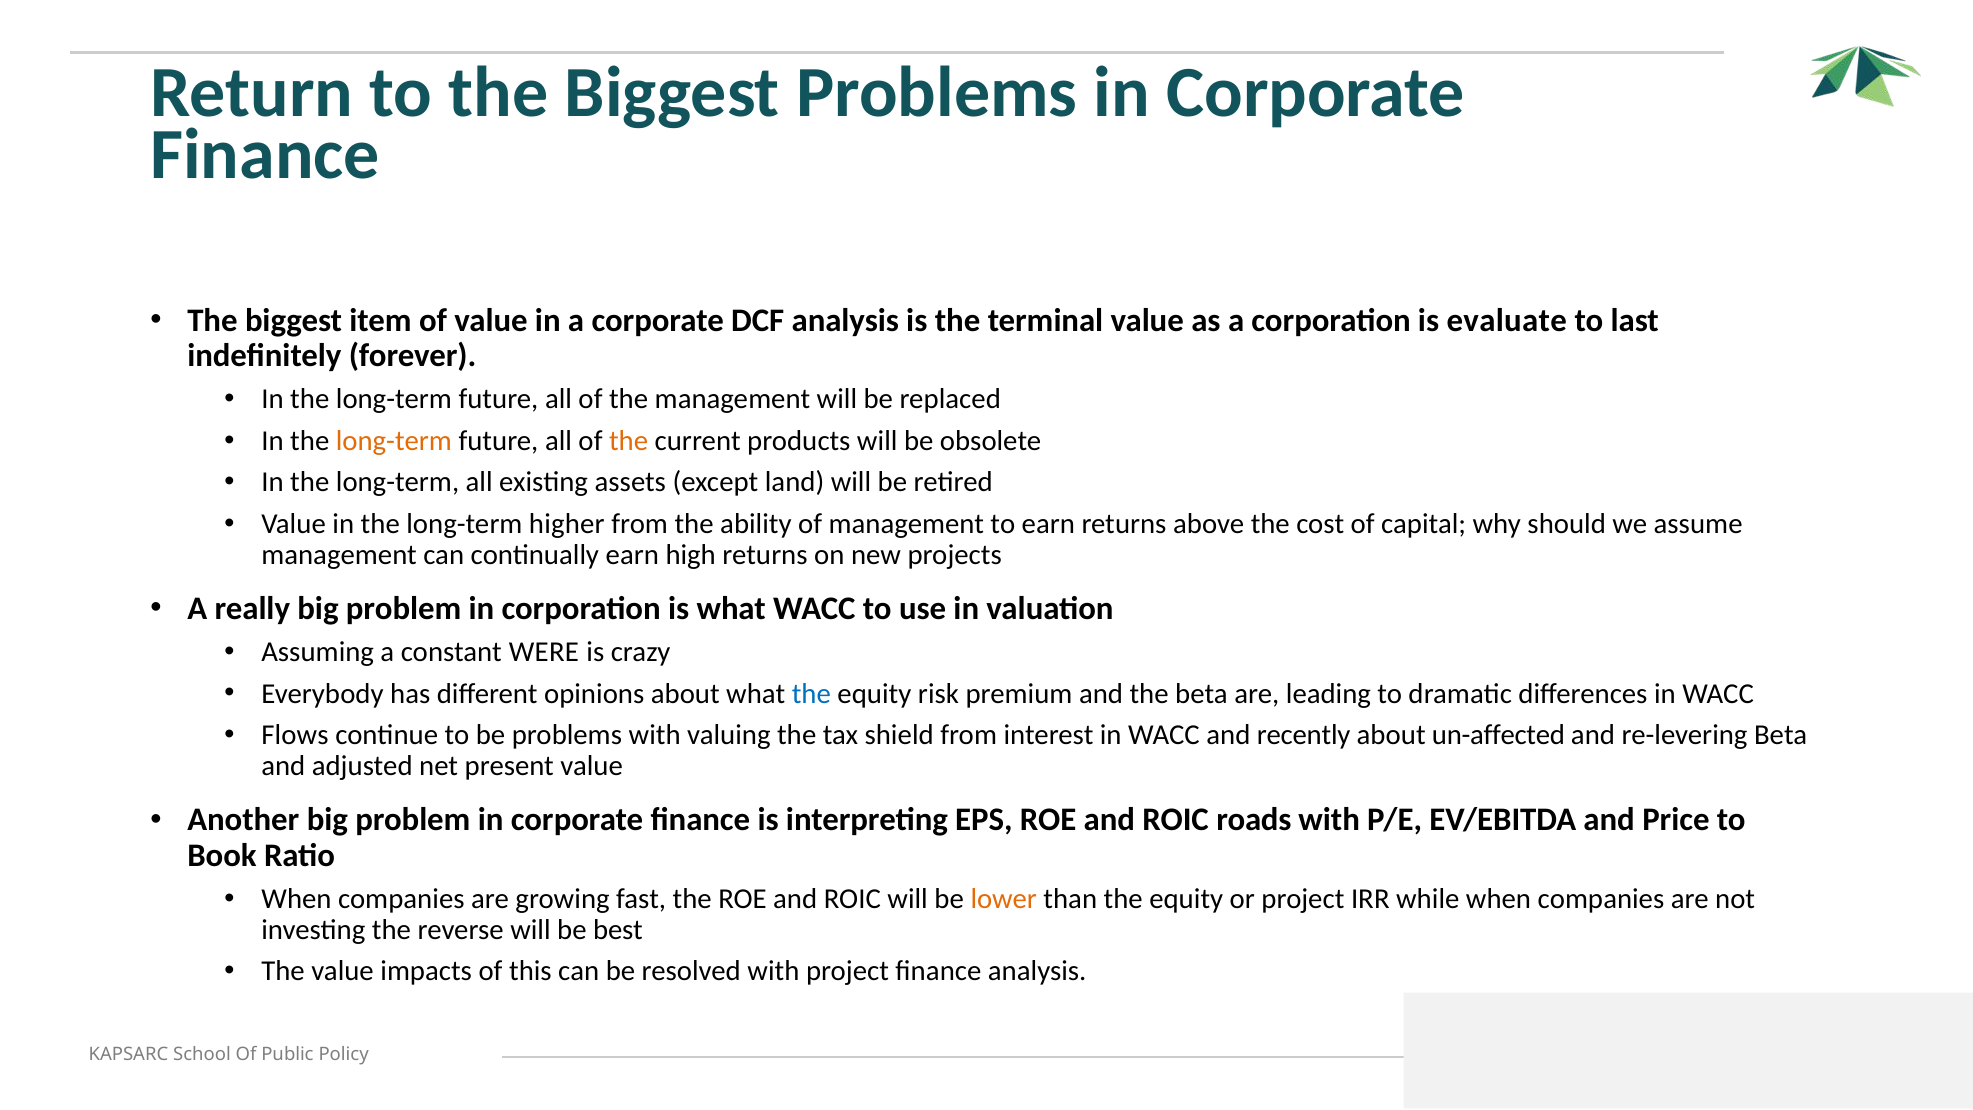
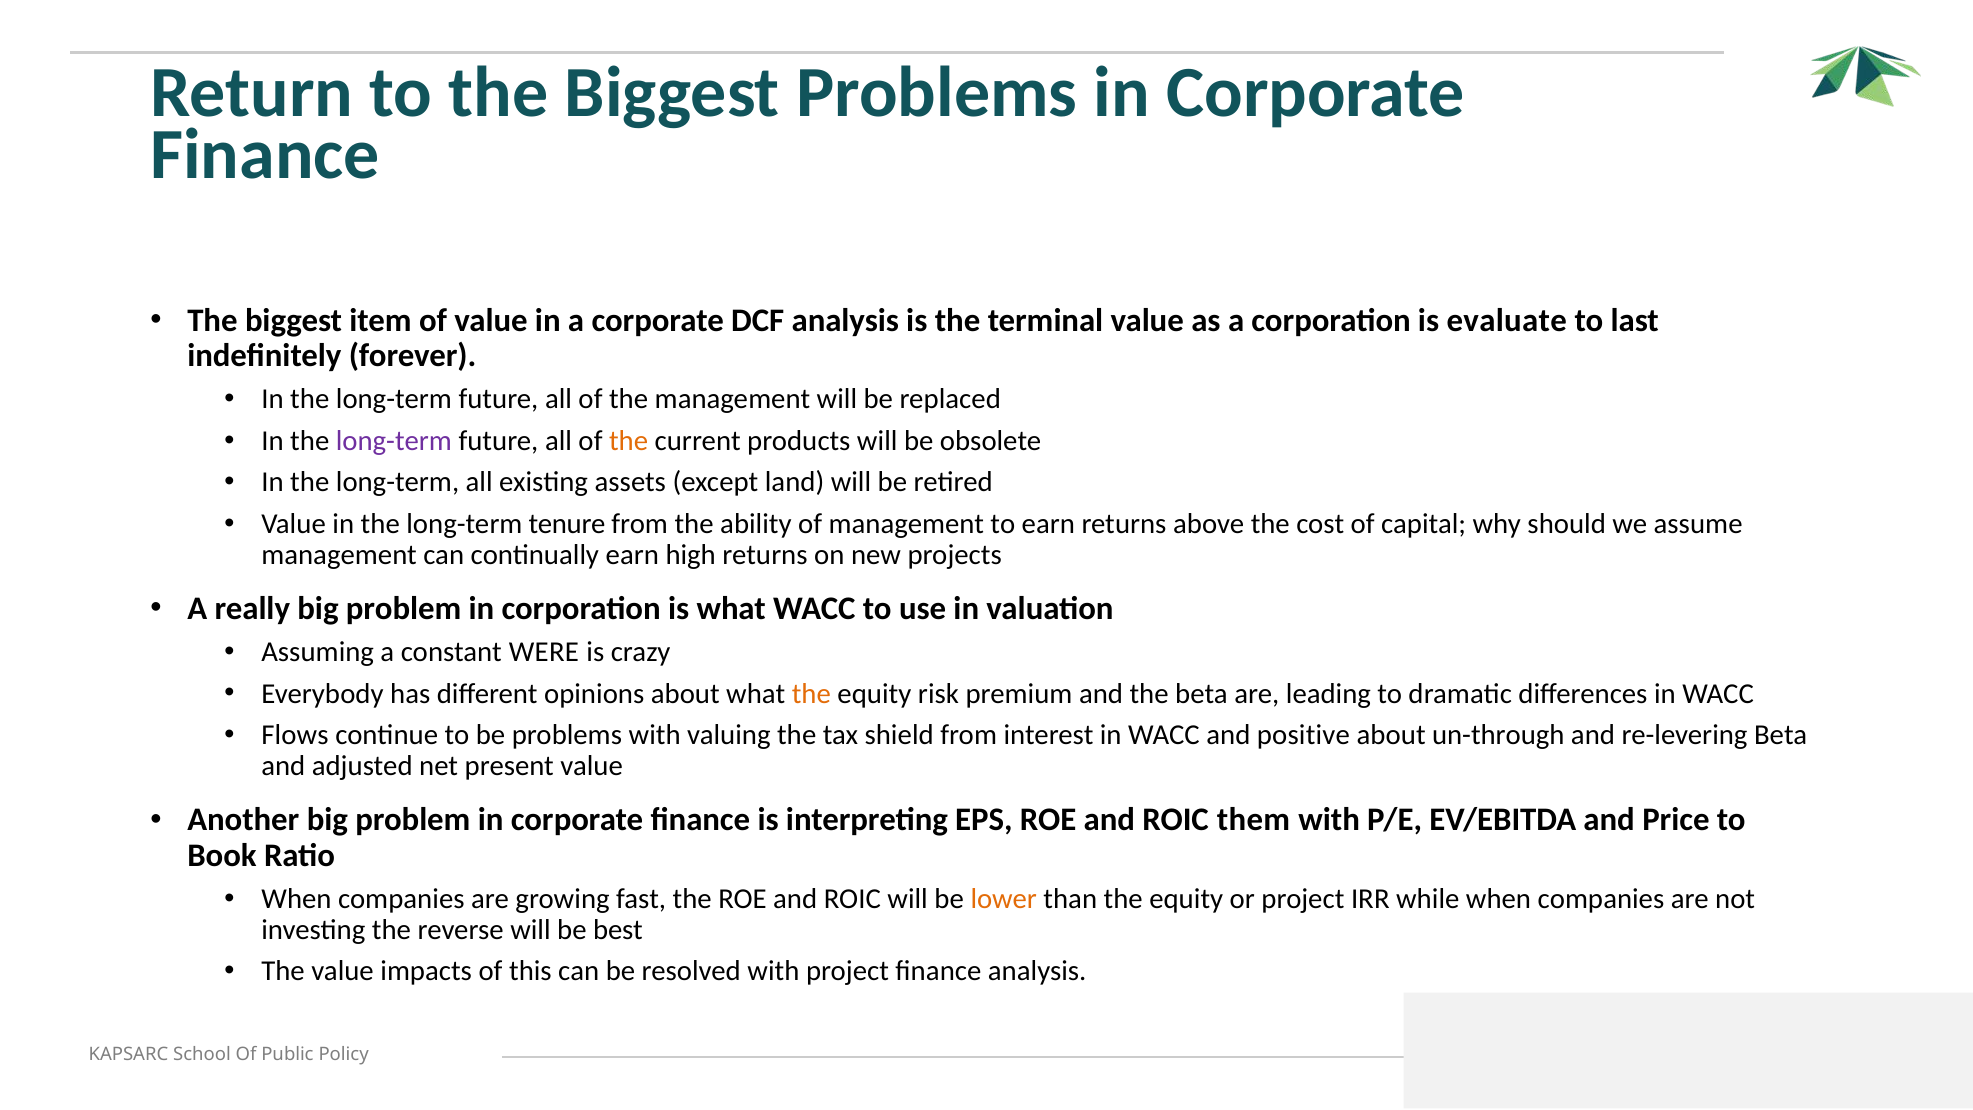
long-term at (394, 441) colour: orange -> purple
higher: higher -> tenure
the at (811, 693) colour: blue -> orange
recently: recently -> positive
un-affected: un-affected -> un-through
roads: roads -> them
